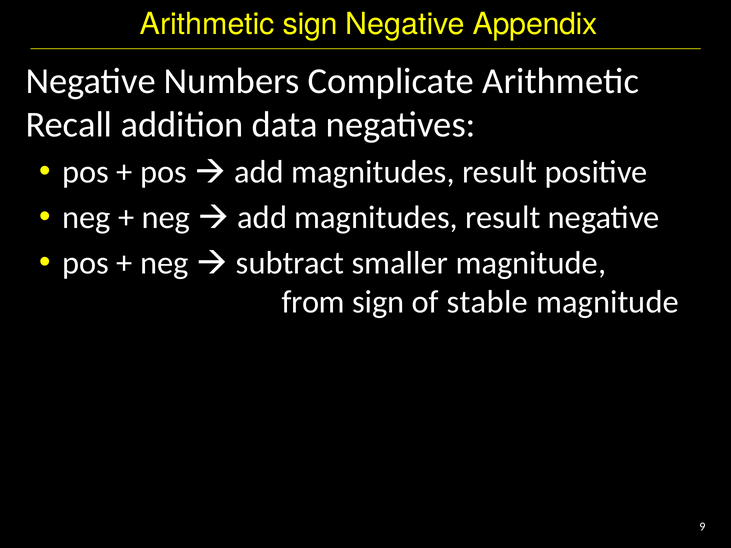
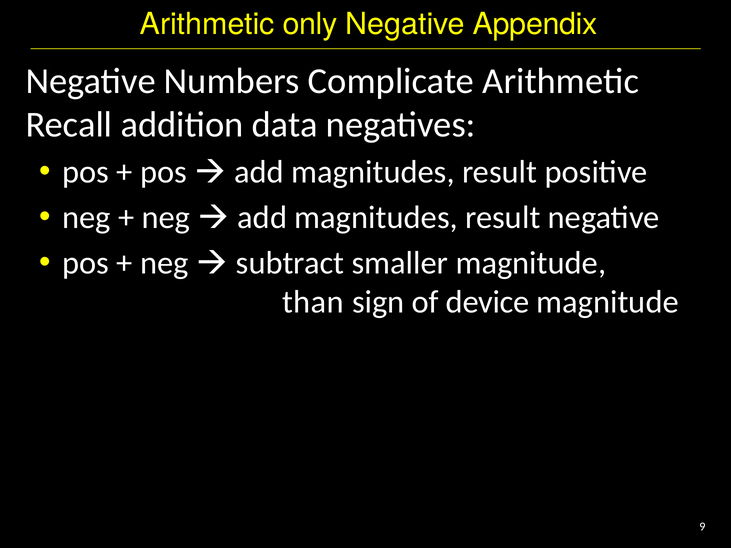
Arithmetic sign: sign -> only
from: from -> than
stable: stable -> device
